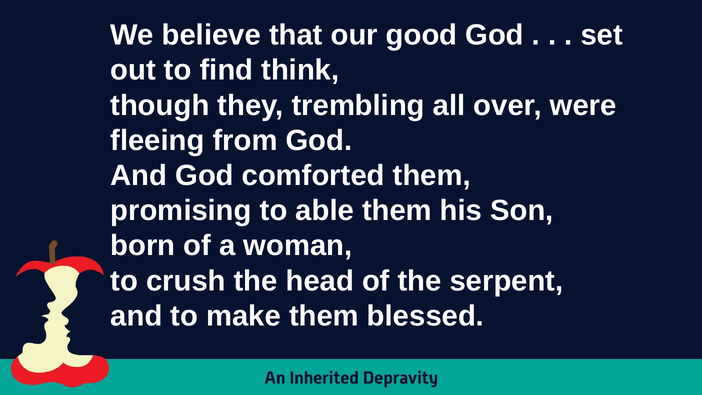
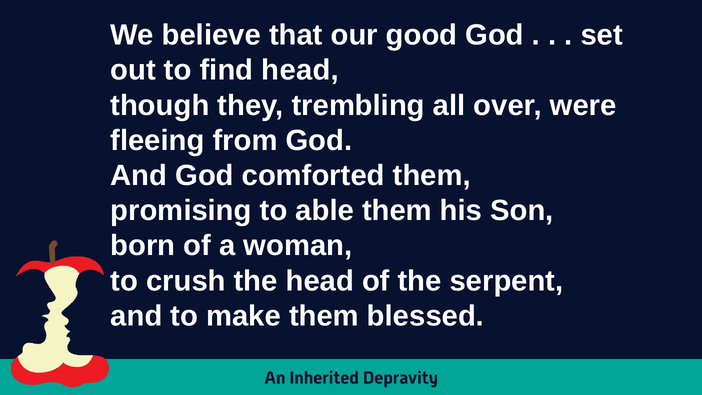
find think: think -> head
